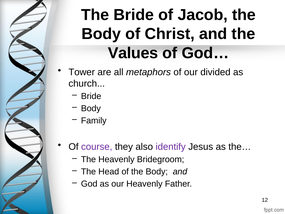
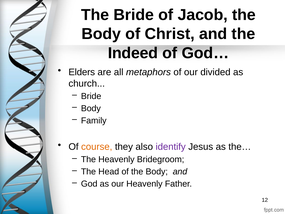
Values: Values -> Indeed
Tower: Tower -> Elders
course colour: purple -> orange
